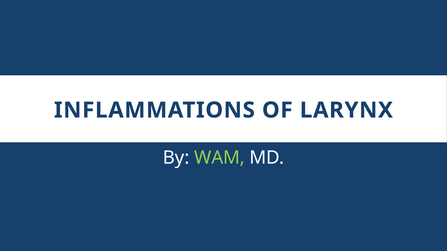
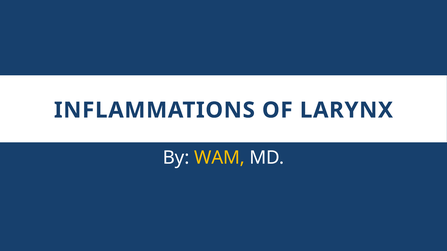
WAM colour: light green -> yellow
